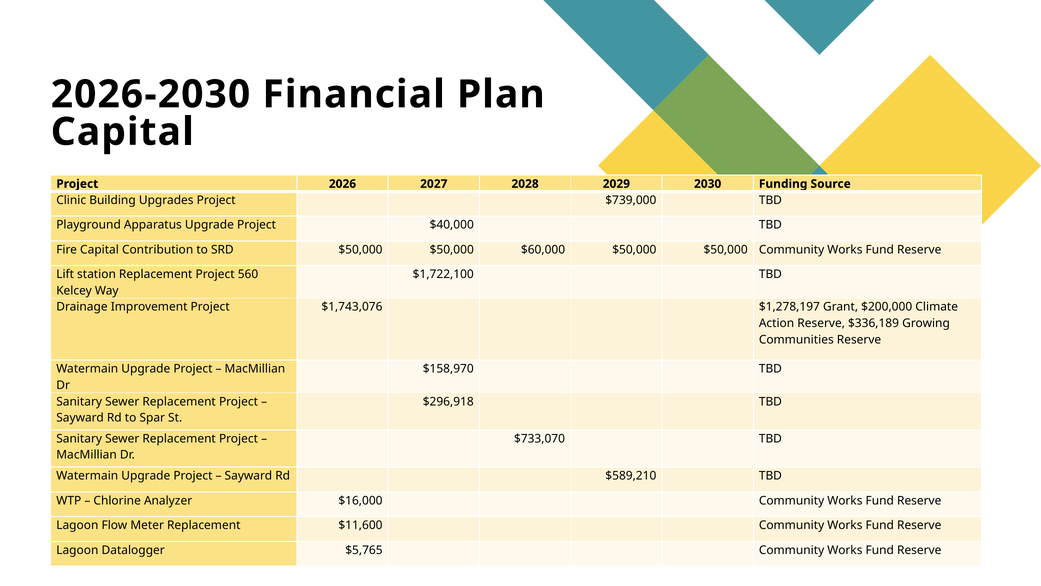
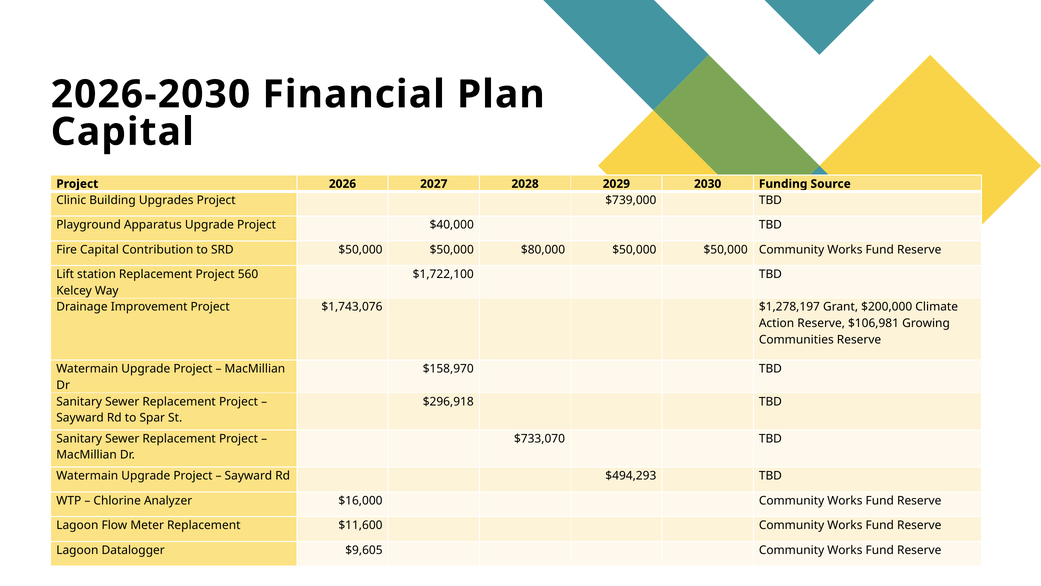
$60,000: $60,000 -> $80,000
$336,189: $336,189 -> $106,981
$589,210: $589,210 -> $494,293
$5,765: $5,765 -> $9,605
